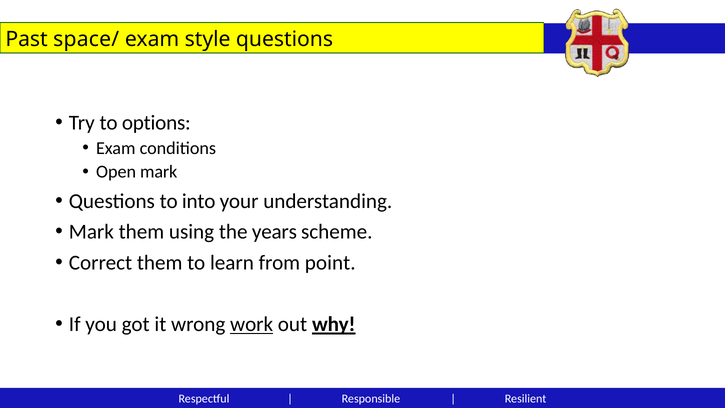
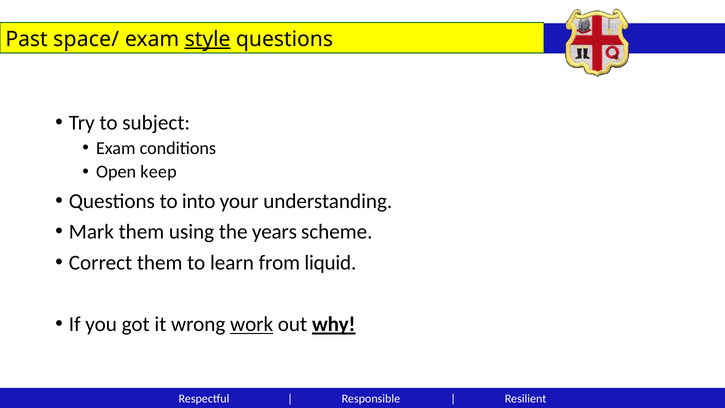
style underline: none -> present
options: options -> subject
Open mark: mark -> keep
point: point -> liquid
